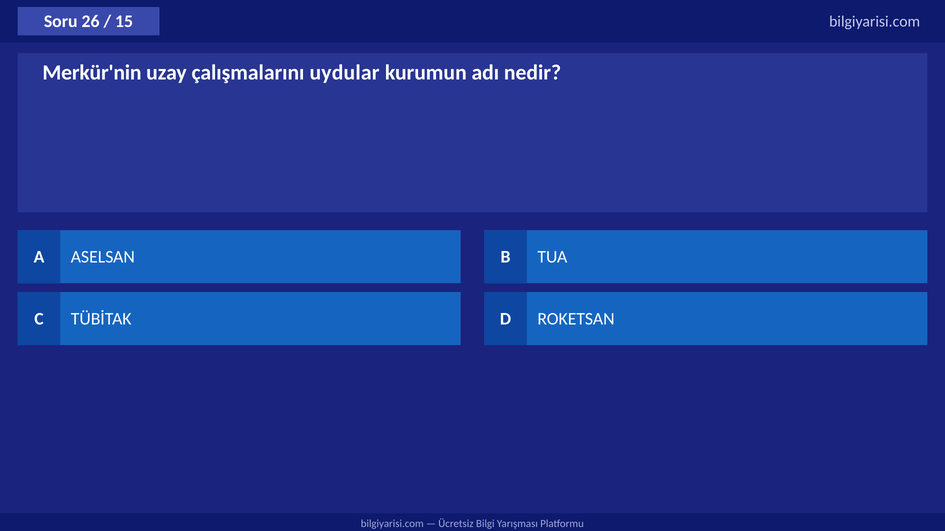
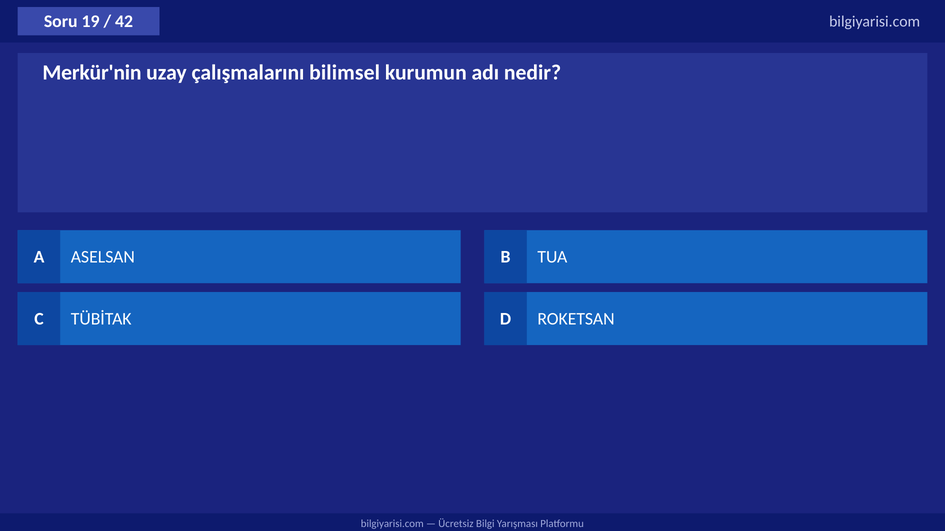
26: 26 -> 19
15: 15 -> 42
uydular: uydular -> bilimsel
